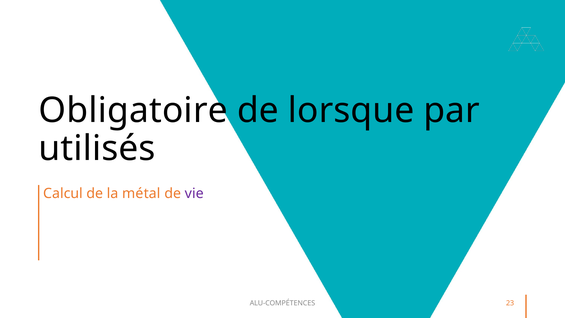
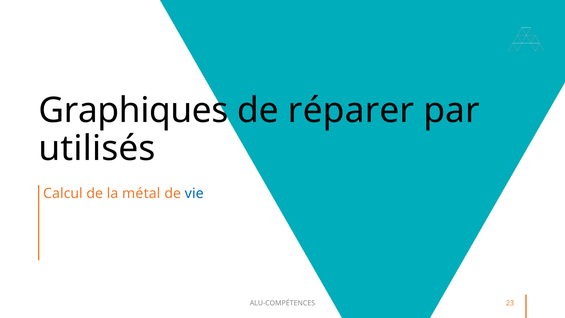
Obligatoire: Obligatoire -> Graphiques
lorsque: lorsque -> réparer
vie colour: purple -> blue
